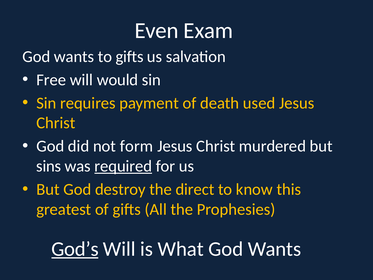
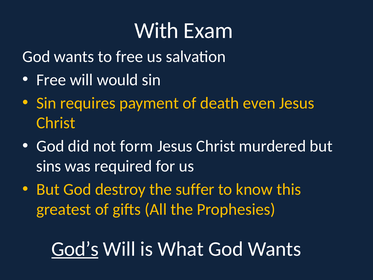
Even: Even -> With
to gifts: gifts -> free
used: used -> even
required underline: present -> none
direct: direct -> suffer
